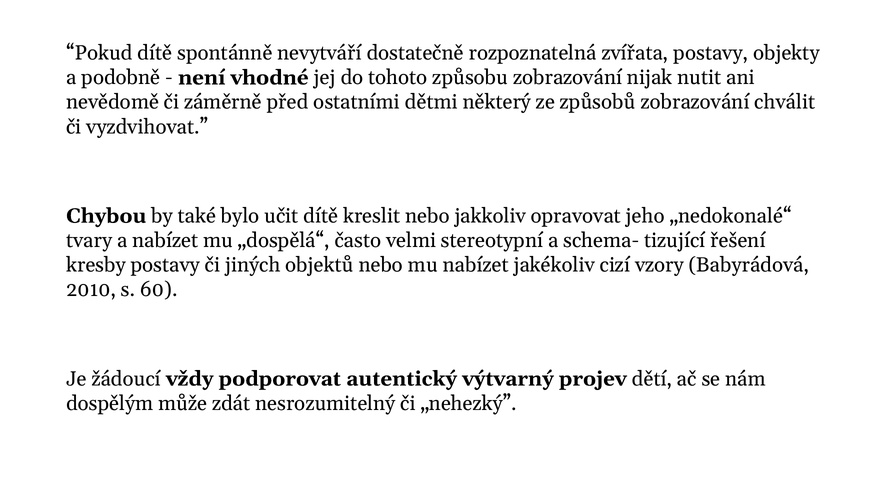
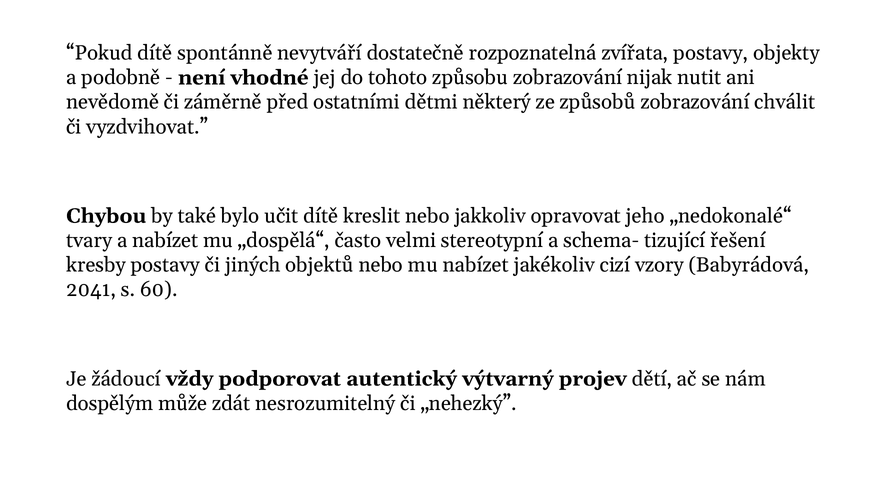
2010: 2010 -> 2041
